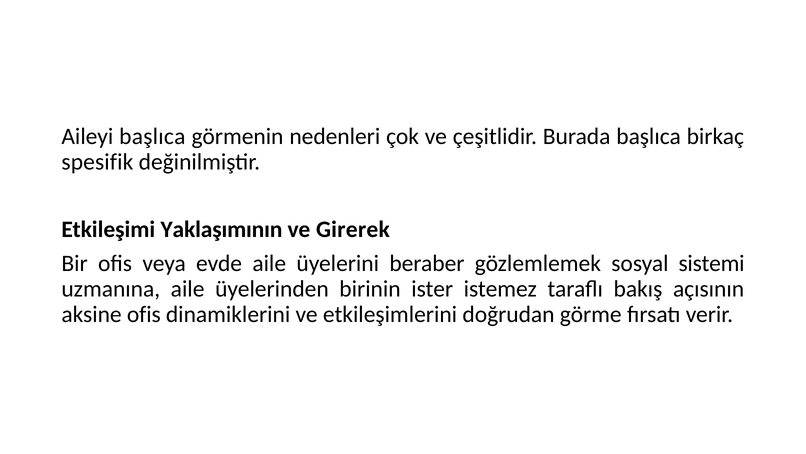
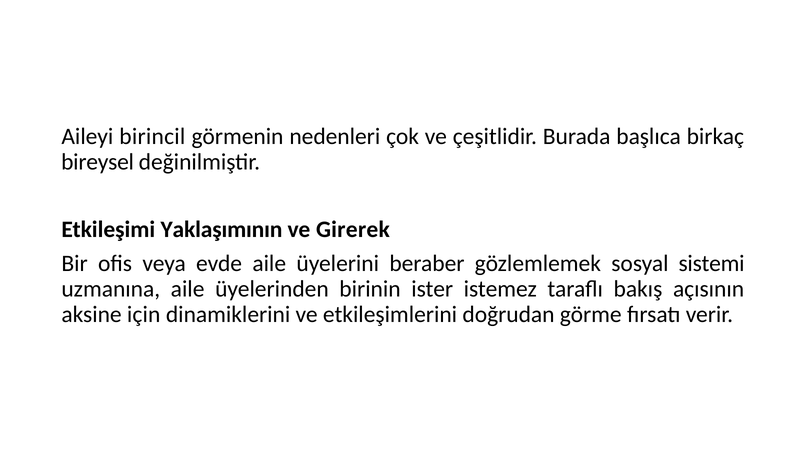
Aileyi başlıca: başlıca -> birincil
spesifik: spesifik -> bireysel
aksine ofis: ofis -> için
